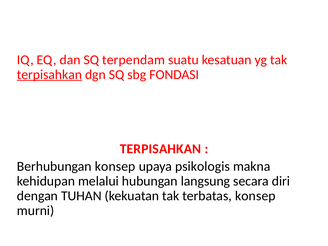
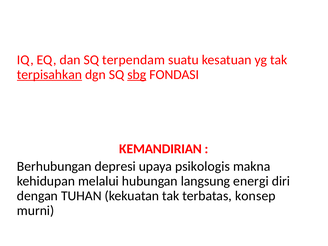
sbg underline: none -> present
TERPISAHKAN at (160, 149): TERPISAHKAN -> KEMANDIRIAN
Berhubungan konsep: konsep -> depresi
secara: secara -> energi
